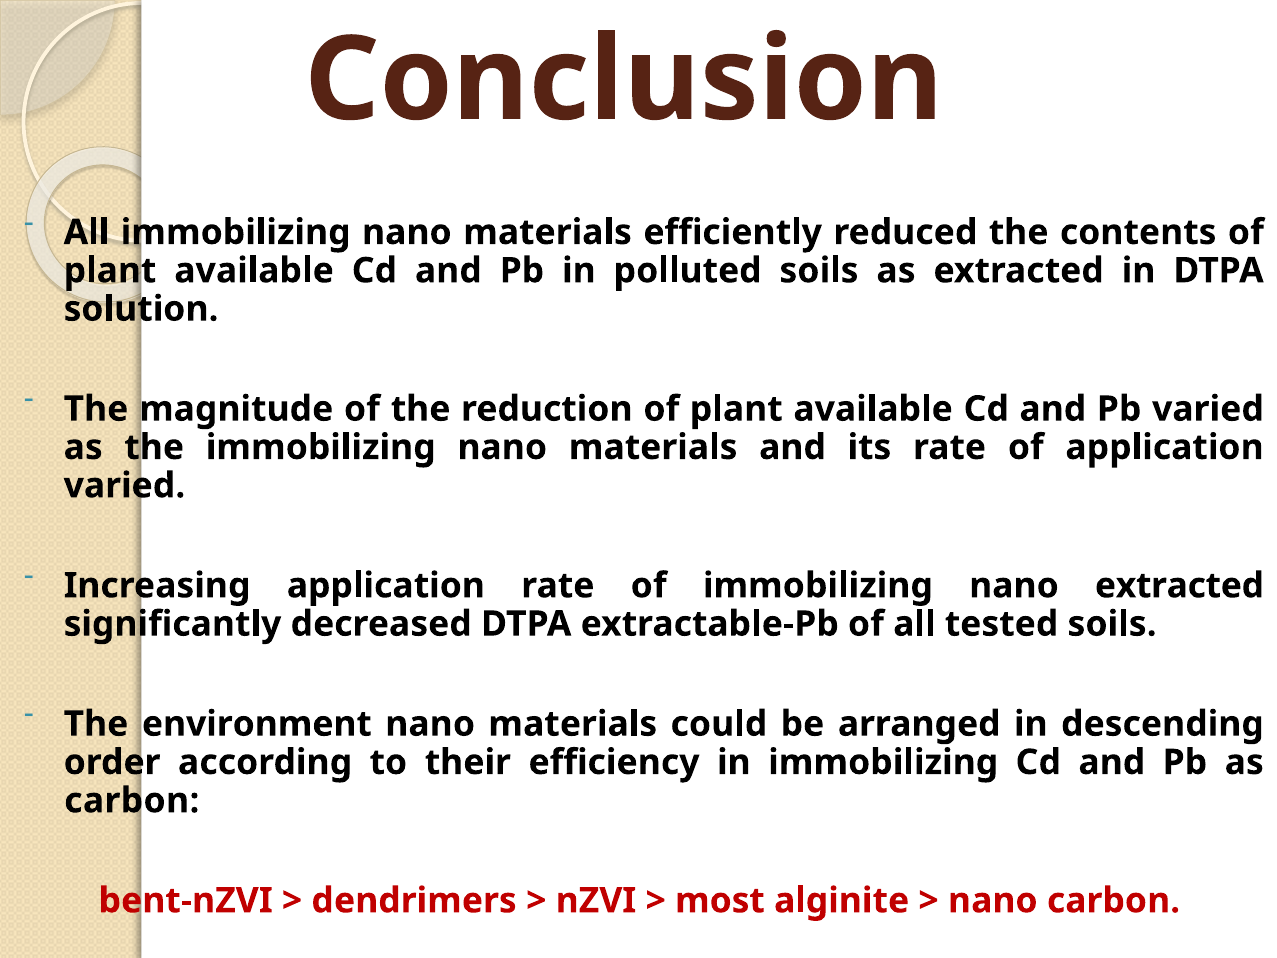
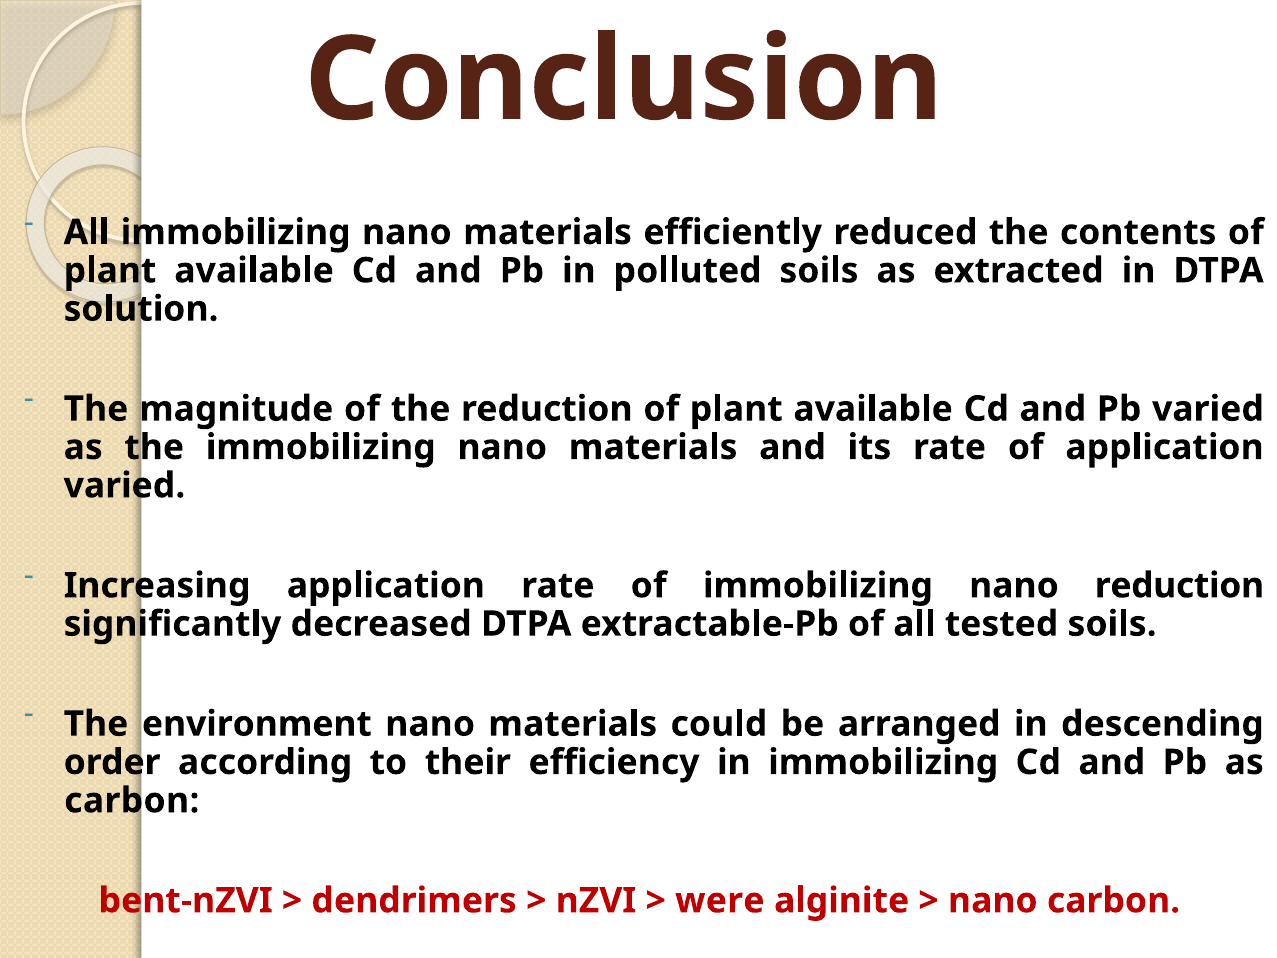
nano extracted: extracted -> reduction
most: most -> were
